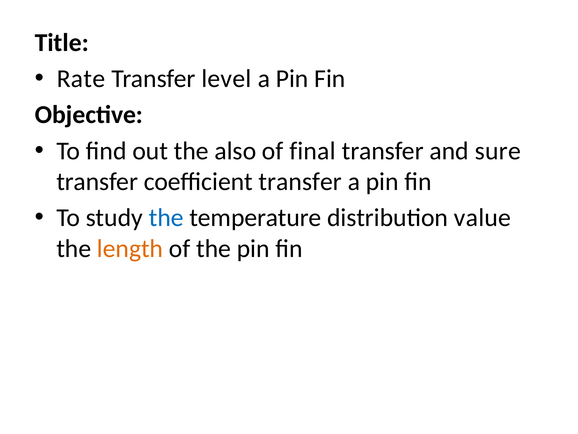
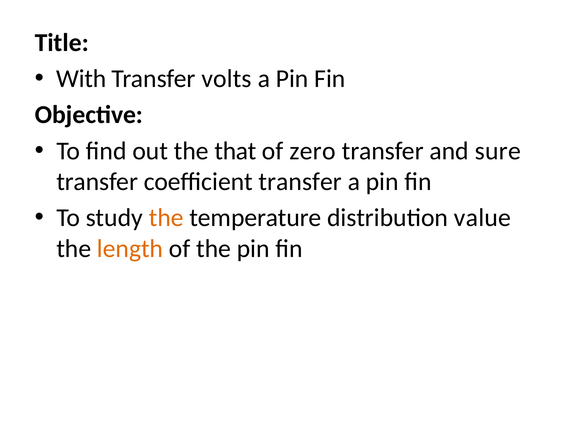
Rate: Rate -> With
level: level -> volts
also: also -> that
final: final -> zero
the at (166, 218) colour: blue -> orange
